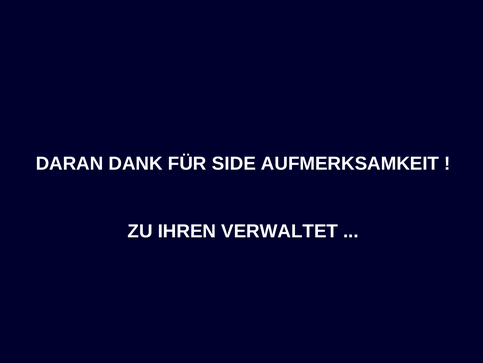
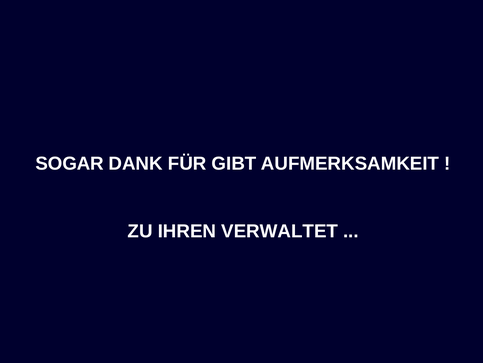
DARAN: DARAN -> SOGAR
SIDE: SIDE -> GIBT
